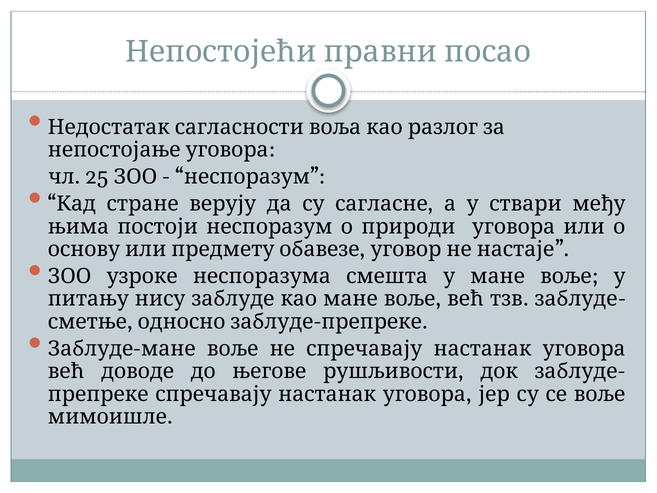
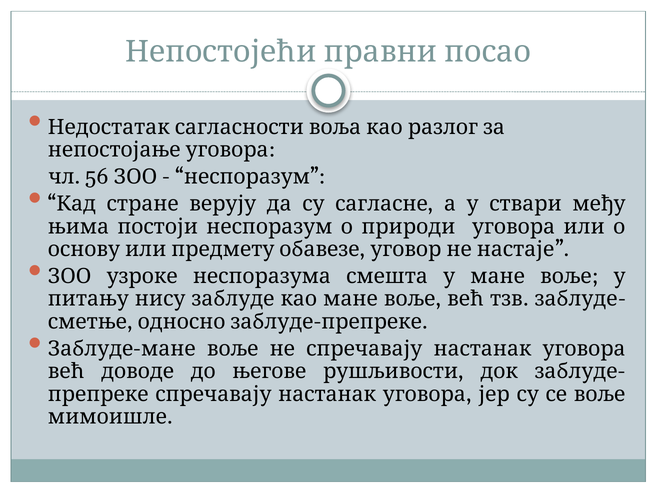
25: 25 -> 56
